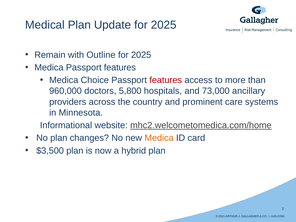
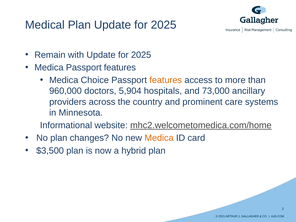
with Outline: Outline -> Update
features at (166, 80) colour: red -> orange
5,800: 5,800 -> 5,904
